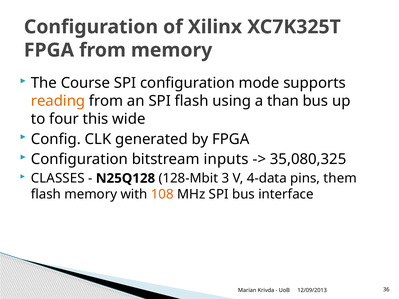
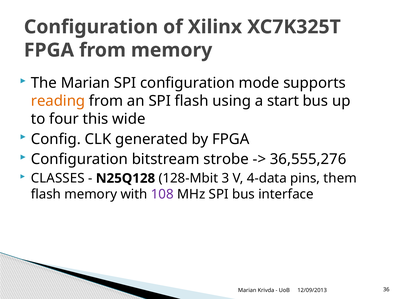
The Course: Course -> Marian
than: than -> start
inputs: inputs -> strobe
35,080,325: 35,080,325 -> 36,555,276
108 colour: orange -> purple
